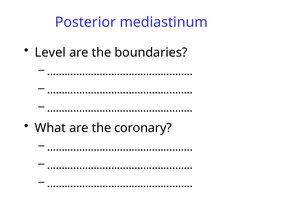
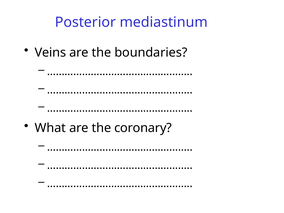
Level: Level -> Veins
